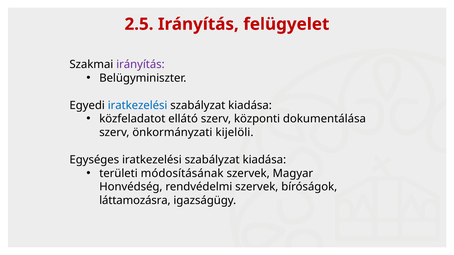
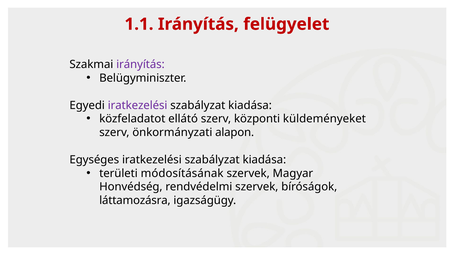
2.5: 2.5 -> 1.1
iratkezelési at (138, 105) colour: blue -> purple
dokumentálása: dokumentálása -> küldeményeket
kijelöli: kijelöli -> alapon
